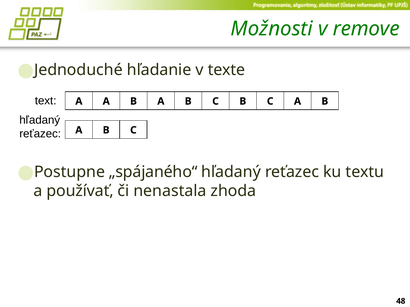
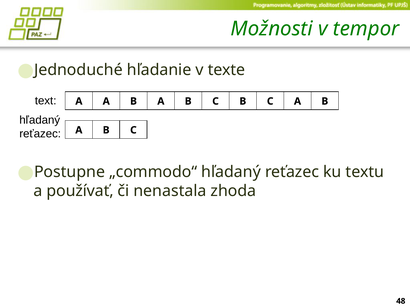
remove: remove -> tempor
„spájaného“: „spájaného“ -> „commodo“
